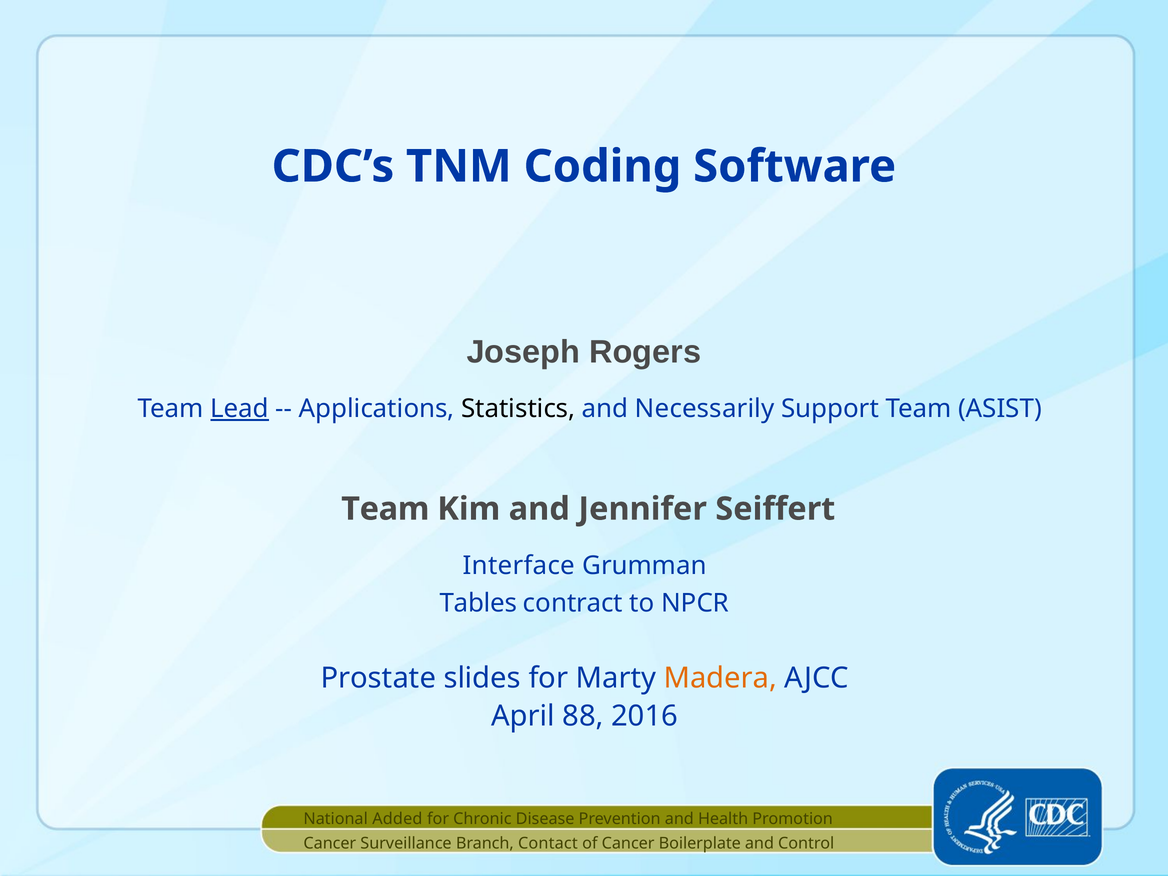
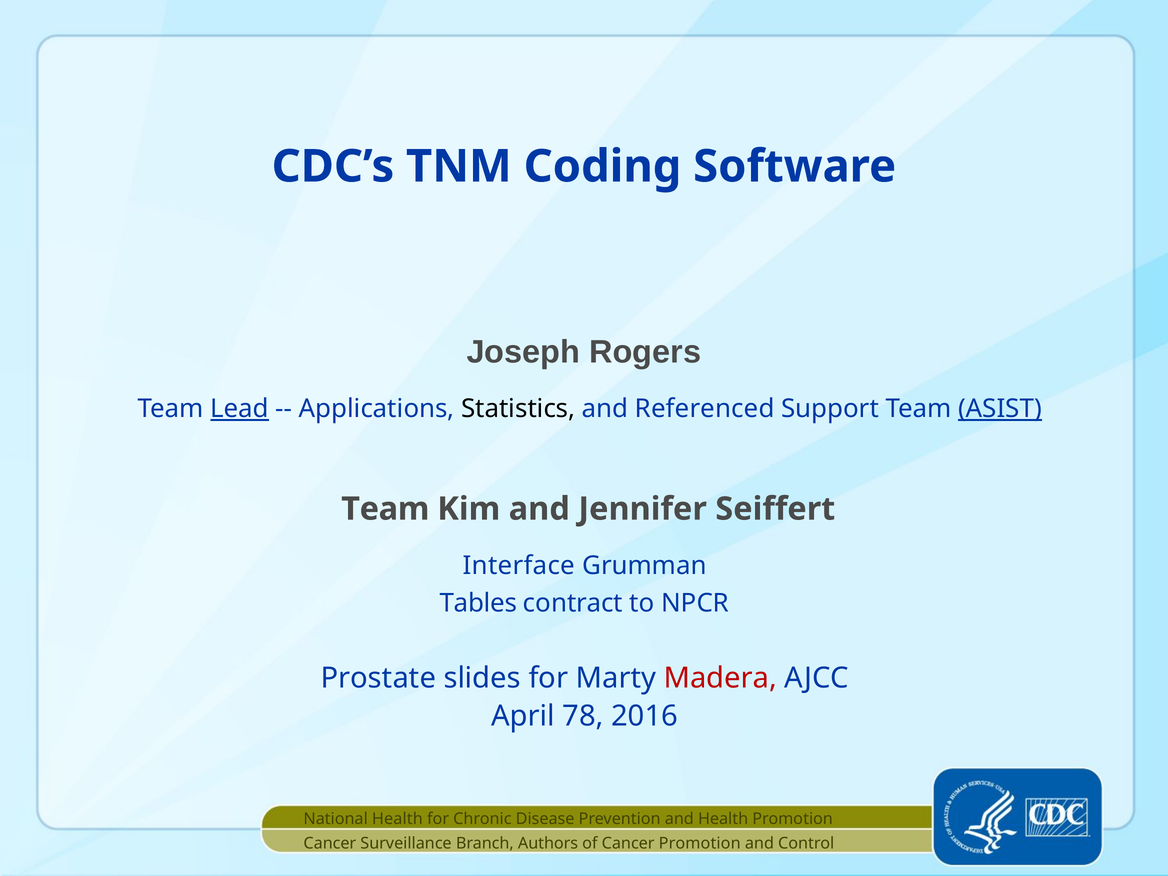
Necessarily: Necessarily -> Referenced
ASIST underline: none -> present
Madera colour: orange -> red
88: 88 -> 78
National Added: Added -> Health
Contact: Contact -> Authors
Cancer Boilerplate: Boilerplate -> Promotion
